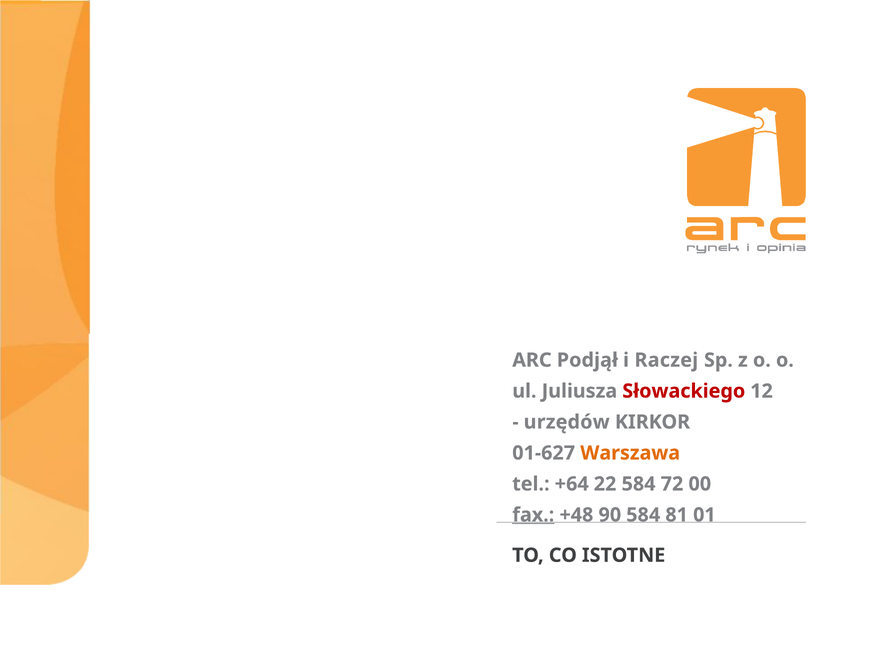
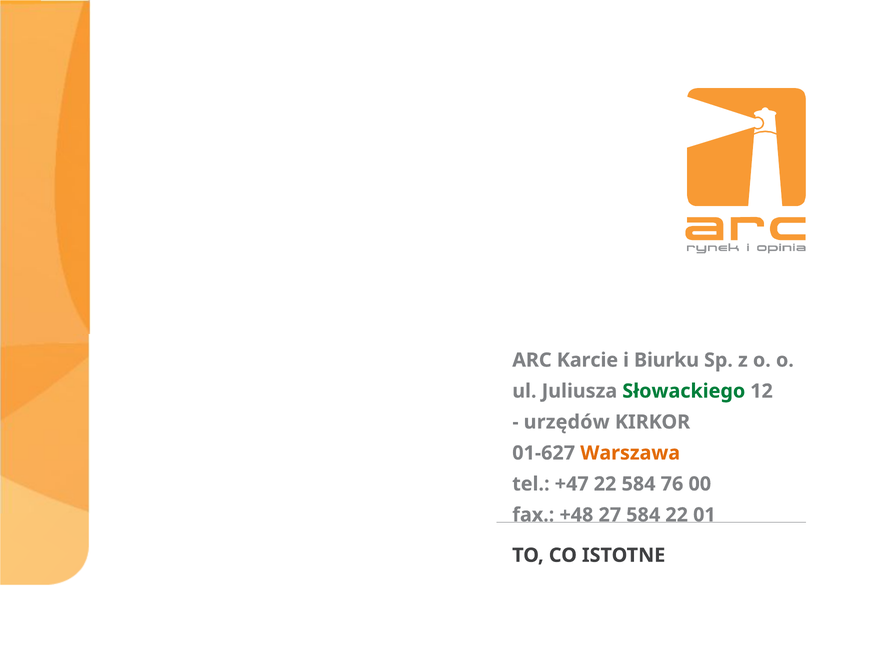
Podjął: Podjął -> Karcie
Raczej: Raczej -> Biurku
Słowackiego colour: red -> green
+64: +64 -> +47
72: 72 -> 76
fax underline: present -> none
90: 90 -> 27
584 81: 81 -> 22
